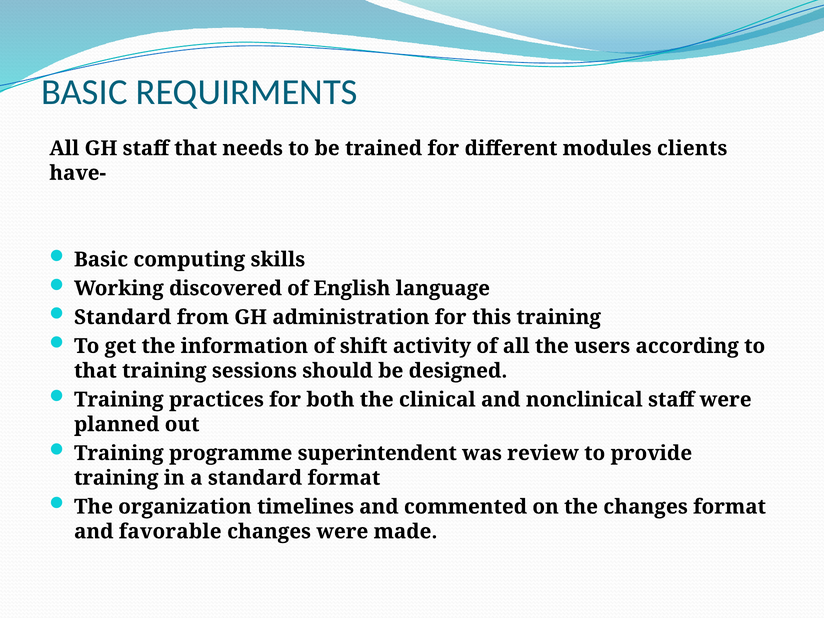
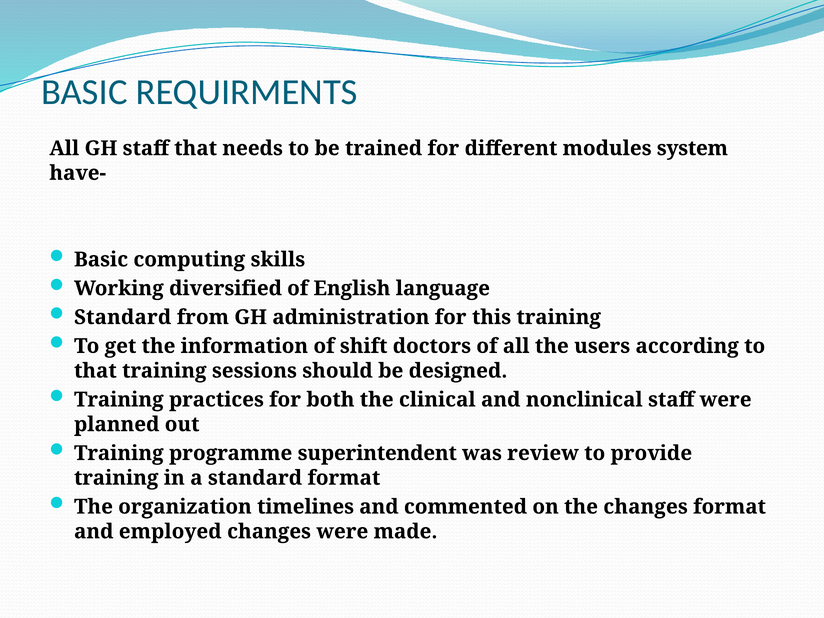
clients: clients -> system
discovered: discovered -> diversified
activity: activity -> doctors
favorable: favorable -> employed
